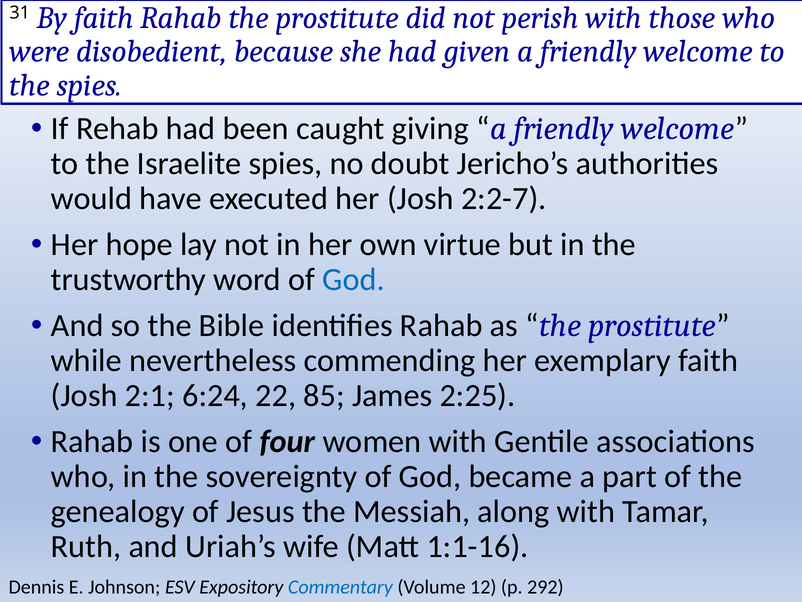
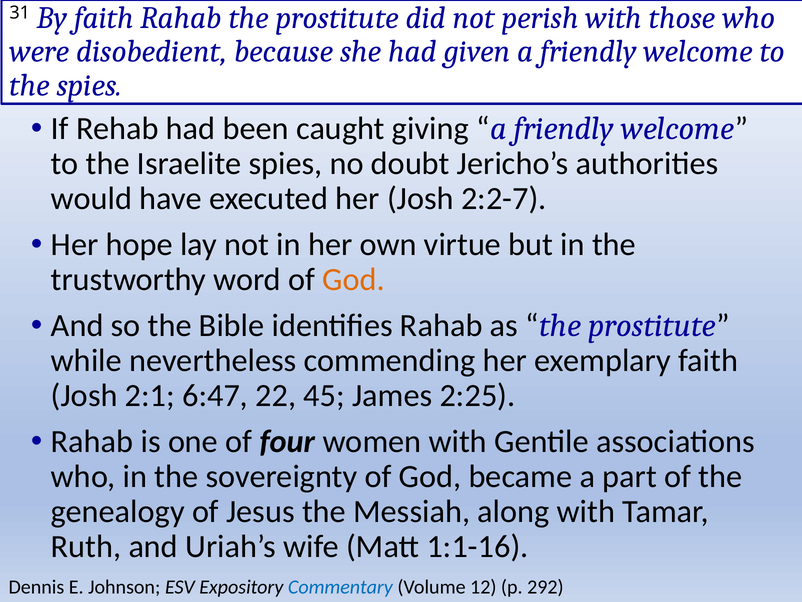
God at (354, 279) colour: blue -> orange
6:24: 6:24 -> 6:47
85: 85 -> 45
